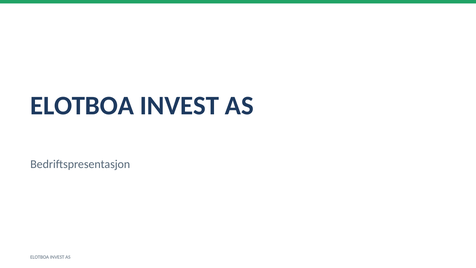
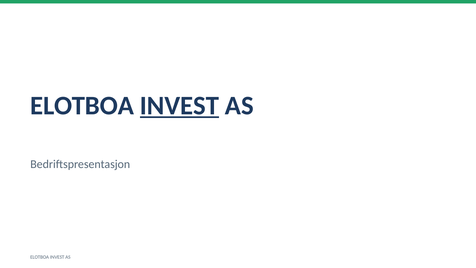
INVEST at (179, 106) underline: none -> present
